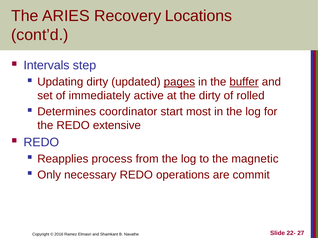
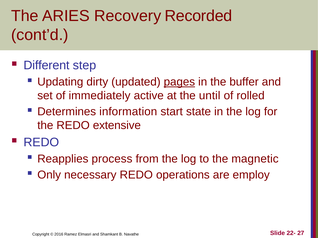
Locations: Locations -> Recorded
Intervals: Intervals -> Different
buffer underline: present -> none
the dirty: dirty -> until
coordinator: coordinator -> information
most: most -> state
commit: commit -> employ
